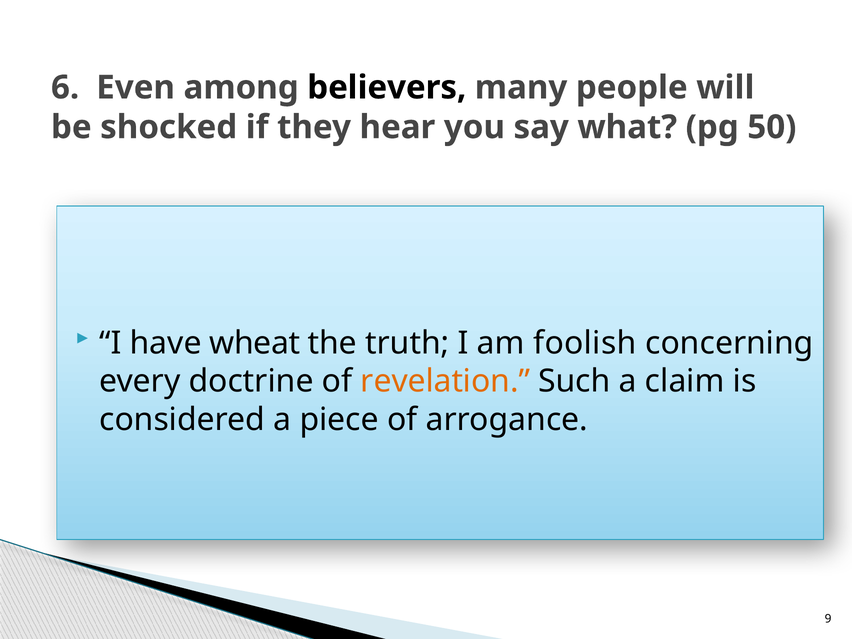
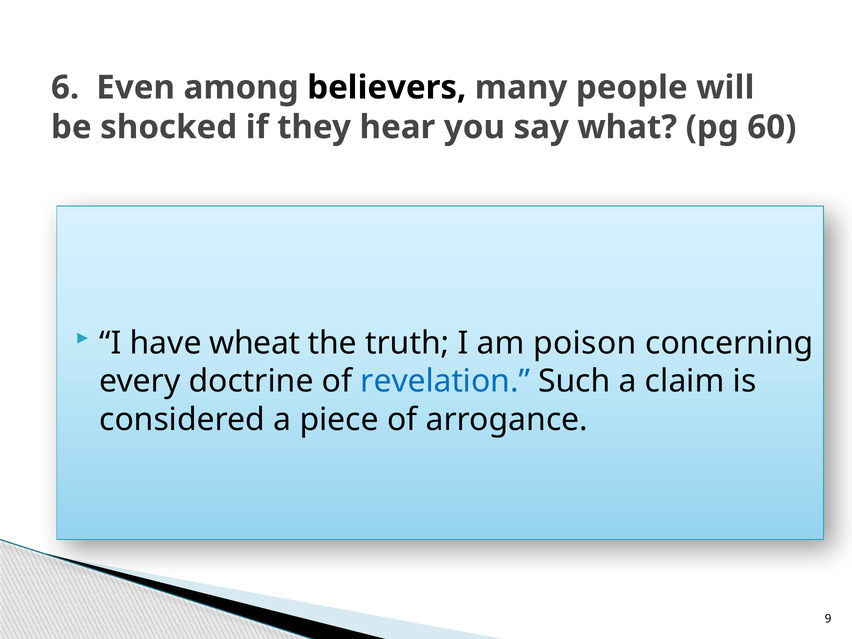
50: 50 -> 60
foolish: foolish -> poison
revelation colour: orange -> blue
